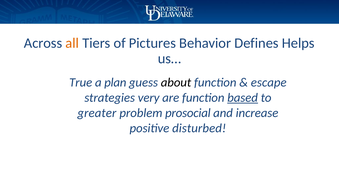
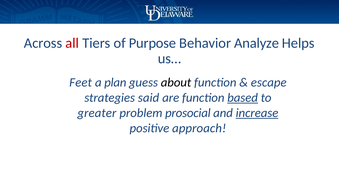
all colour: orange -> red
Pictures: Pictures -> Purpose
Defines: Defines -> Analyze
True: True -> Feet
very: very -> said
increase underline: none -> present
disturbed: disturbed -> approach
